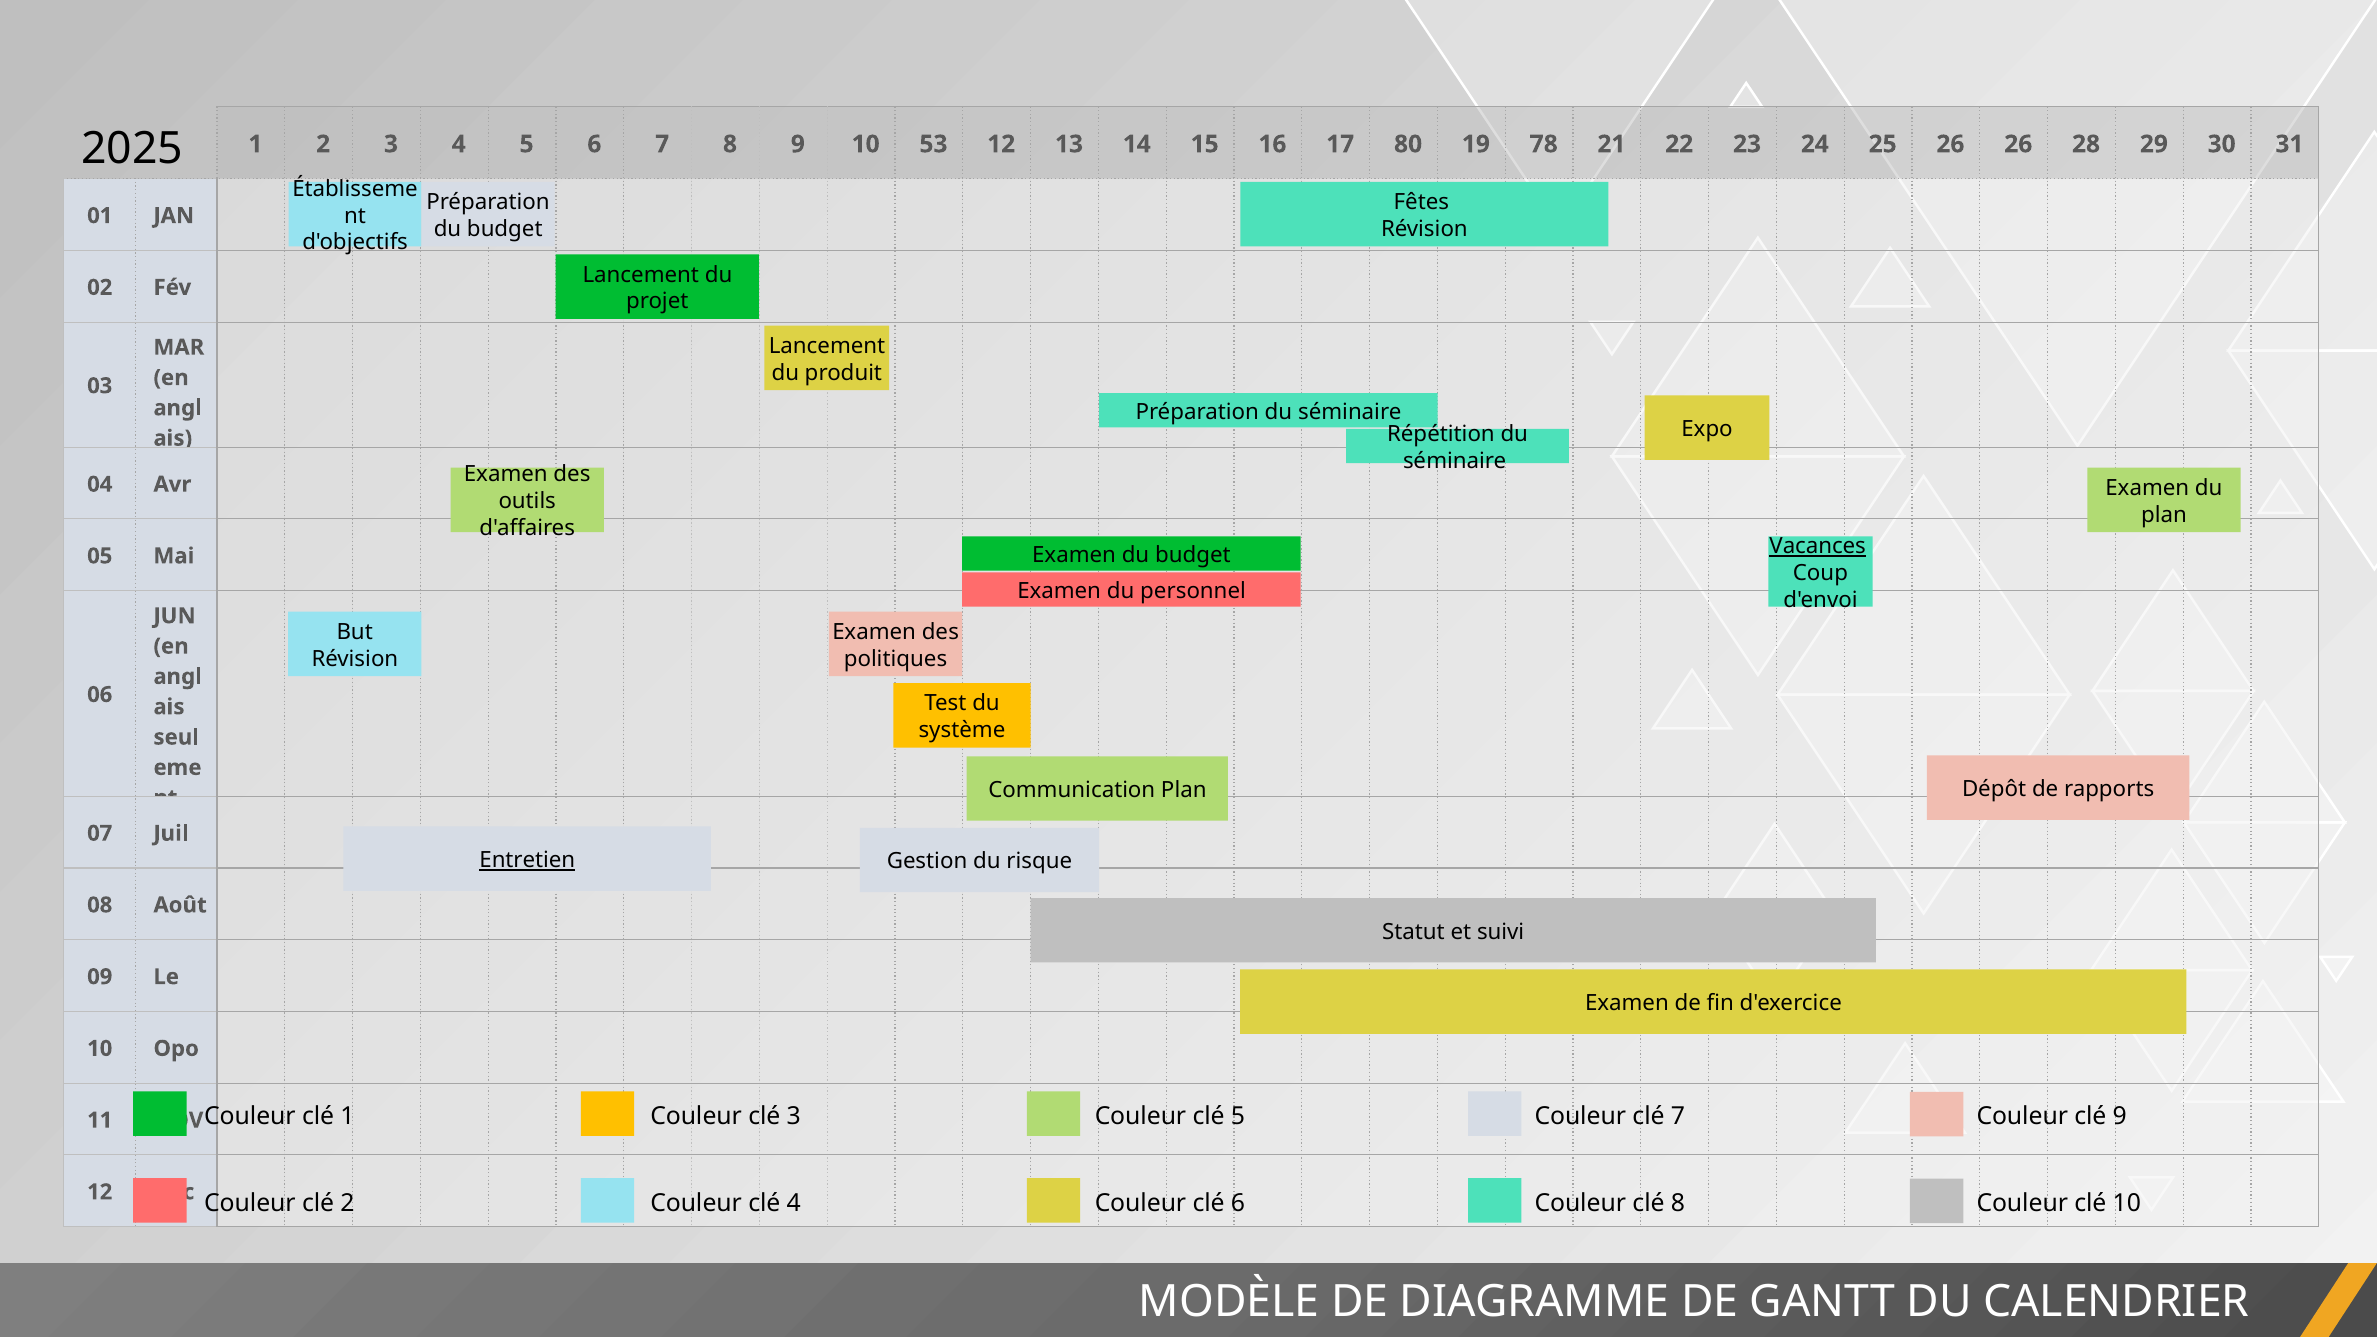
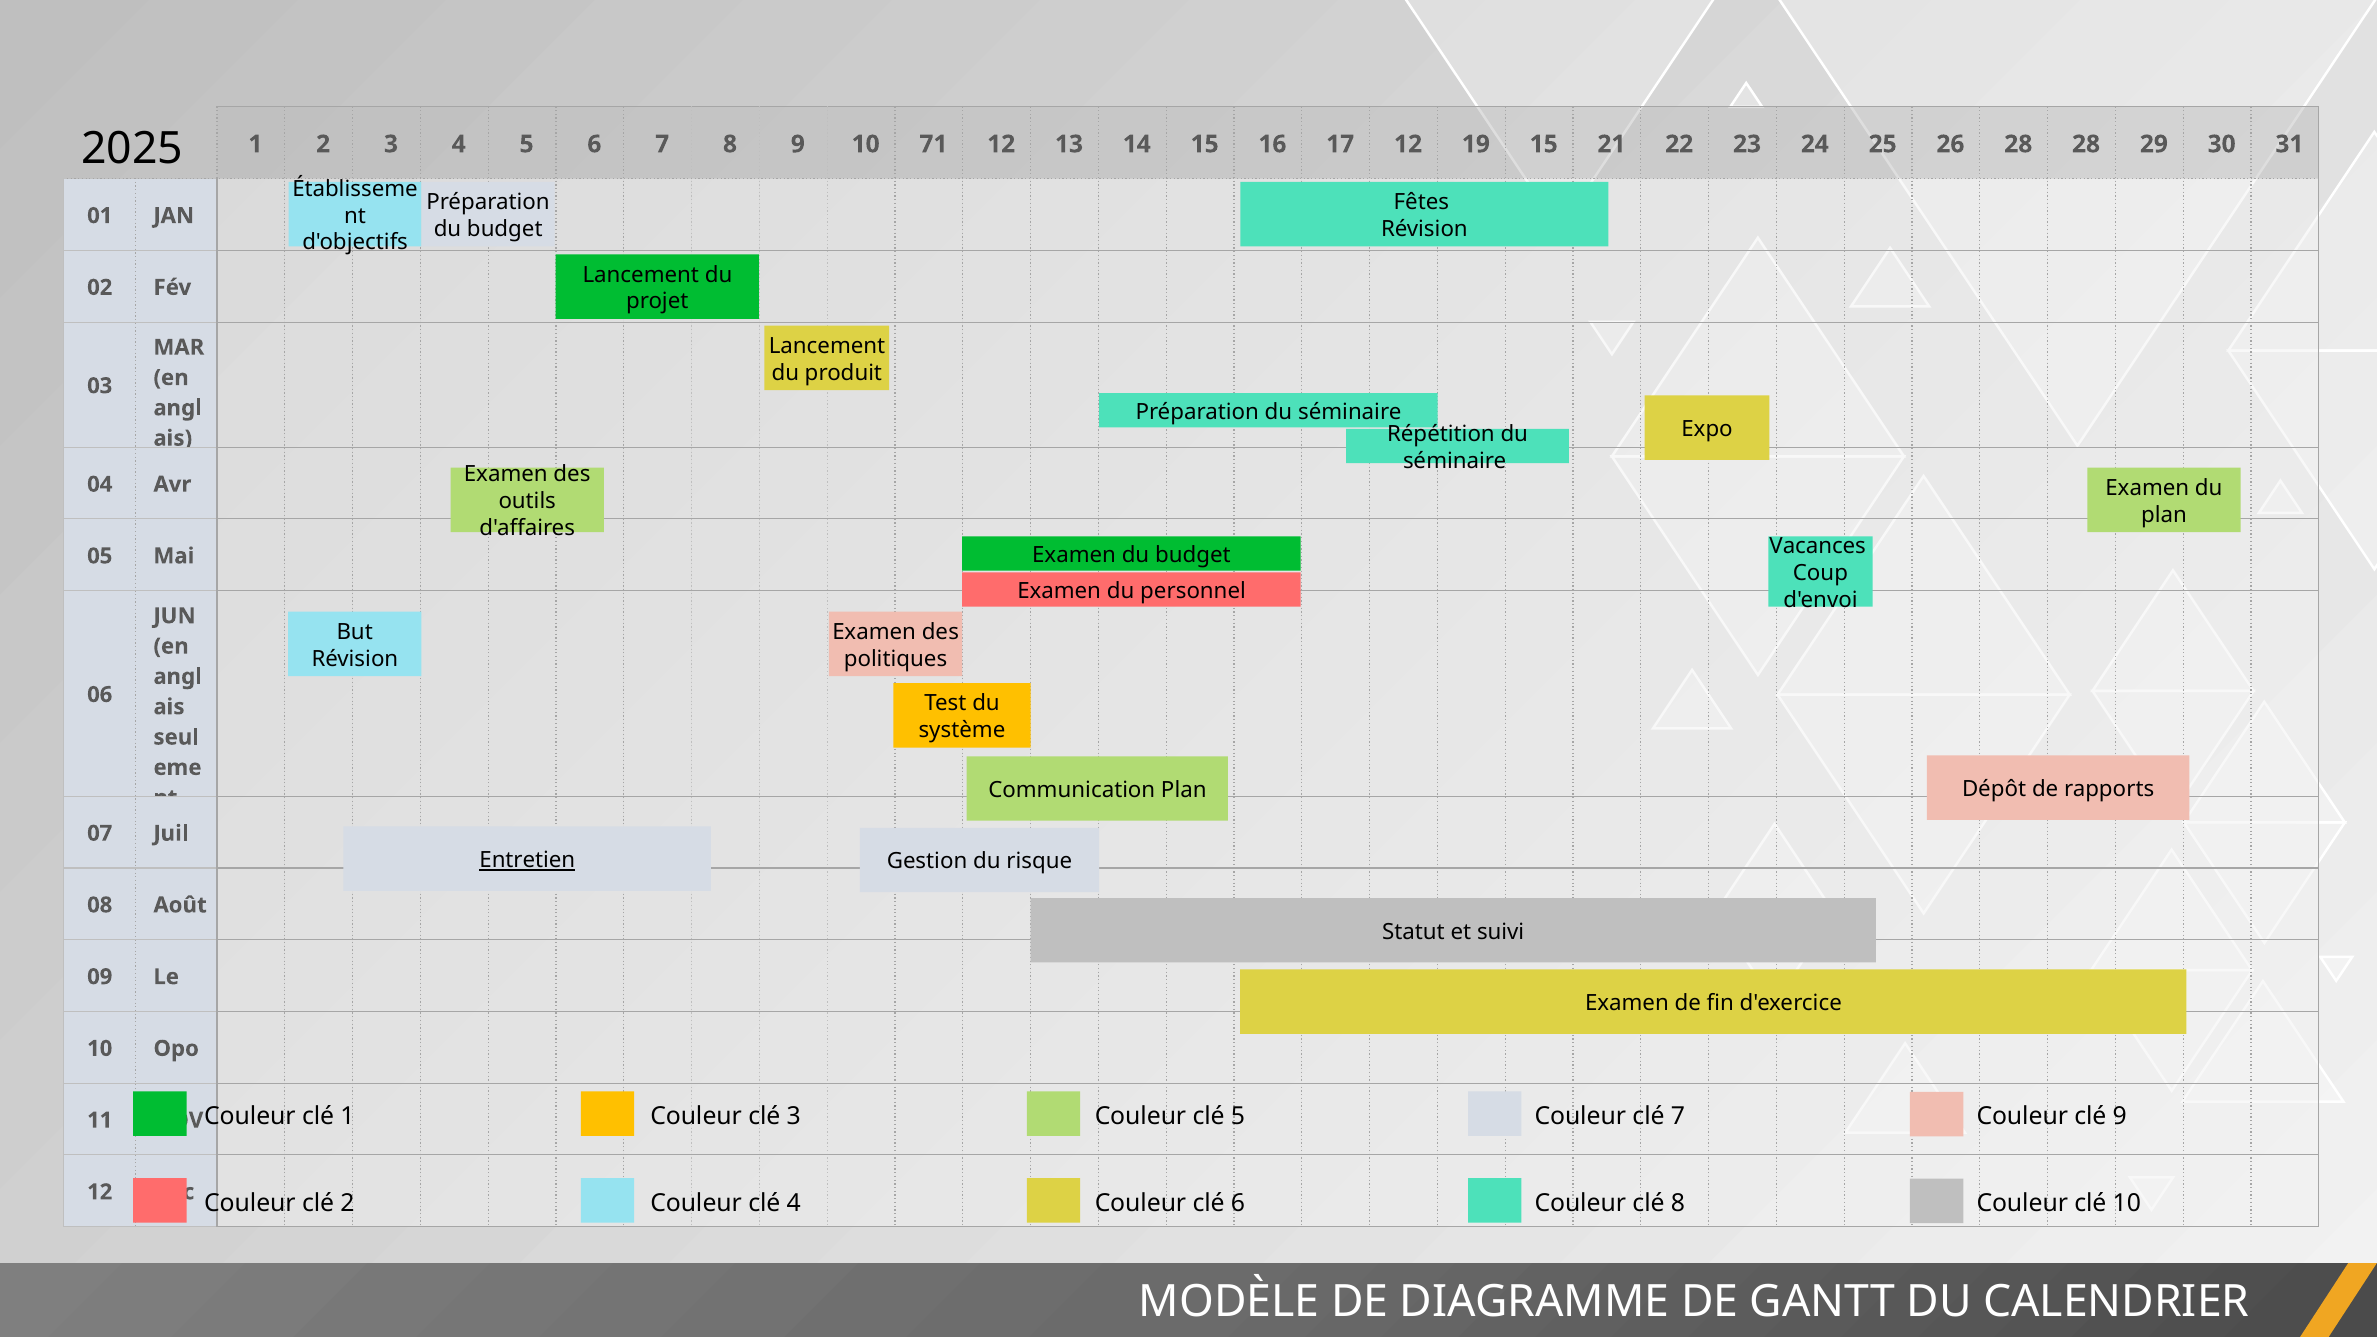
53: 53 -> 71
17 80: 80 -> 12
19 78: 78 -> 15
26 26: 26 -> 28
Vacances underline: present -> none
